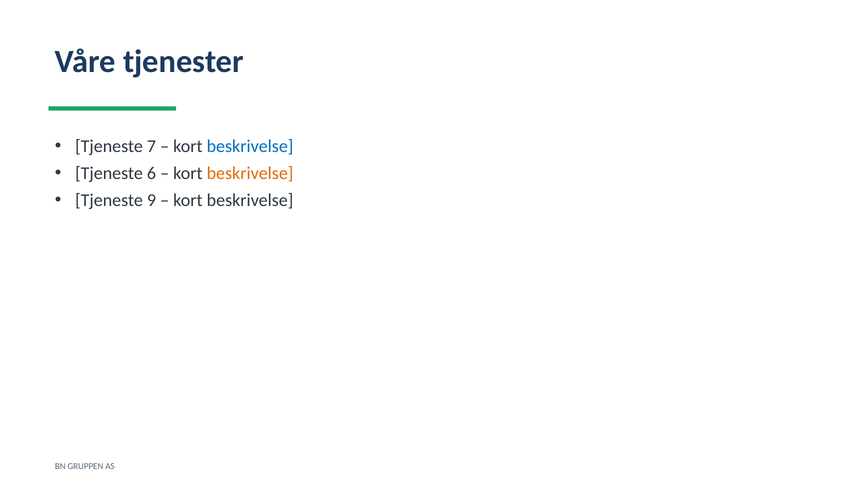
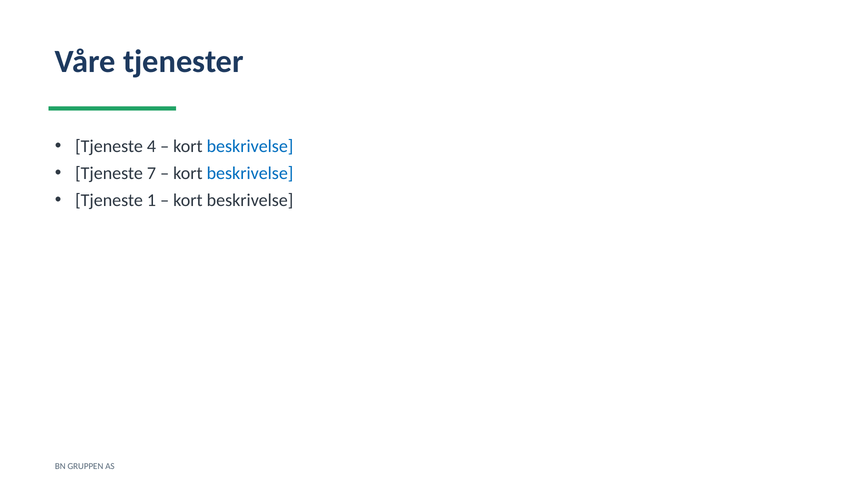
7: 7 -> 4
6: 6 -> 7
beskrivelse at (250, 173) colour: orange -> blue
9: 9 -> 1
